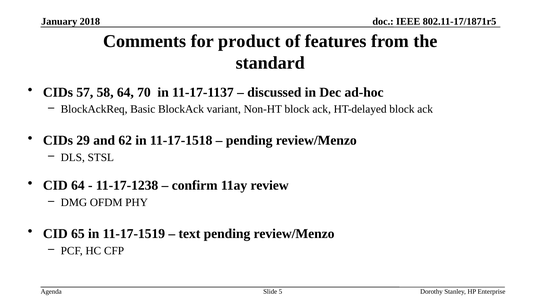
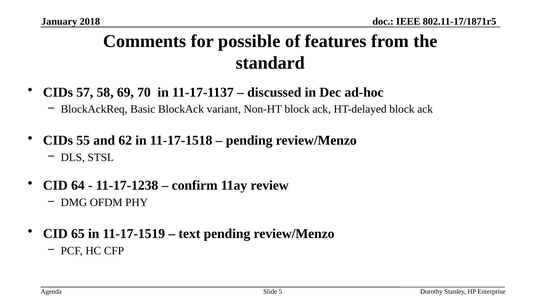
product: product -> possible
58 64: 64 -> 69
29: 29 -> 55
